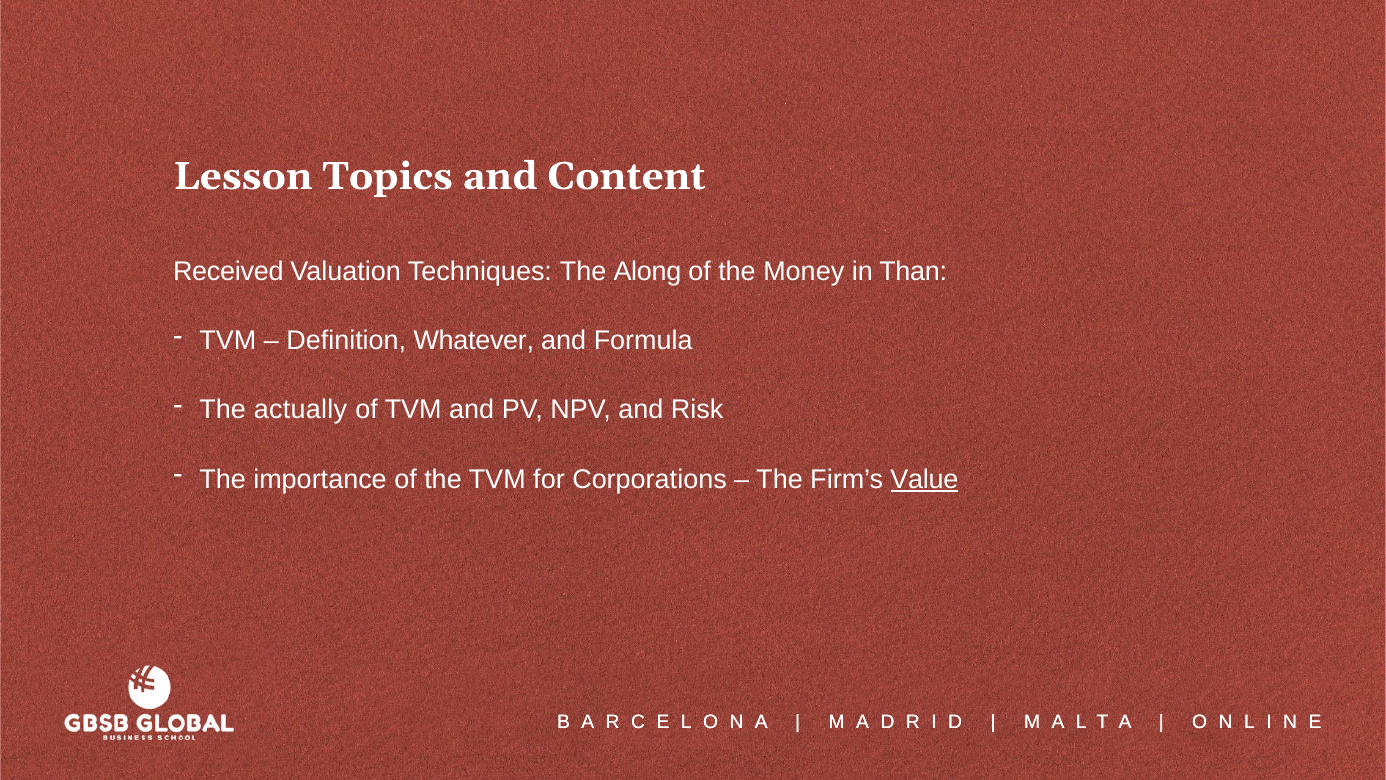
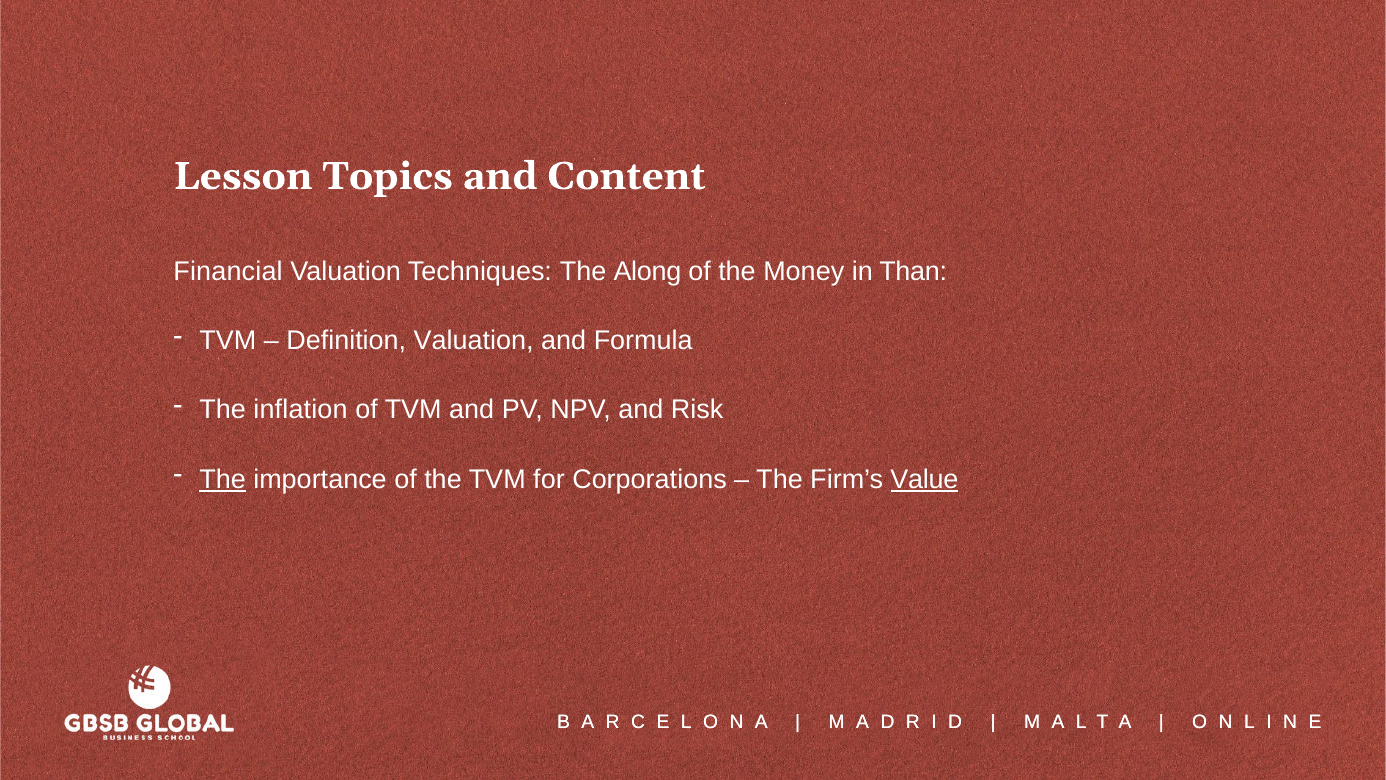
Received: Received -> Financial
Definition Whatever: Whatever -> Valuation
actually: actually -> inflation
The at (223, 479) underline: none -> present
